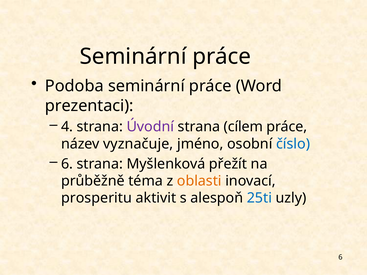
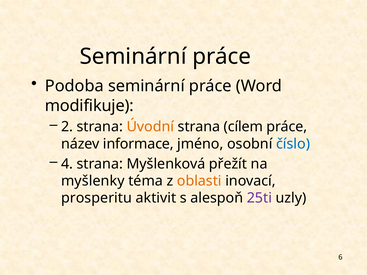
prezentaci: prezentaci -> modifikuje
4: 4 -> 2
Úvodní colour: purple -> orange
vyznačuje: vyznačuje -> informace
6 at (67, 164): 6 -> 4
průběžně: průběžně -> myšlenky
25ti colour: blue -> purple
